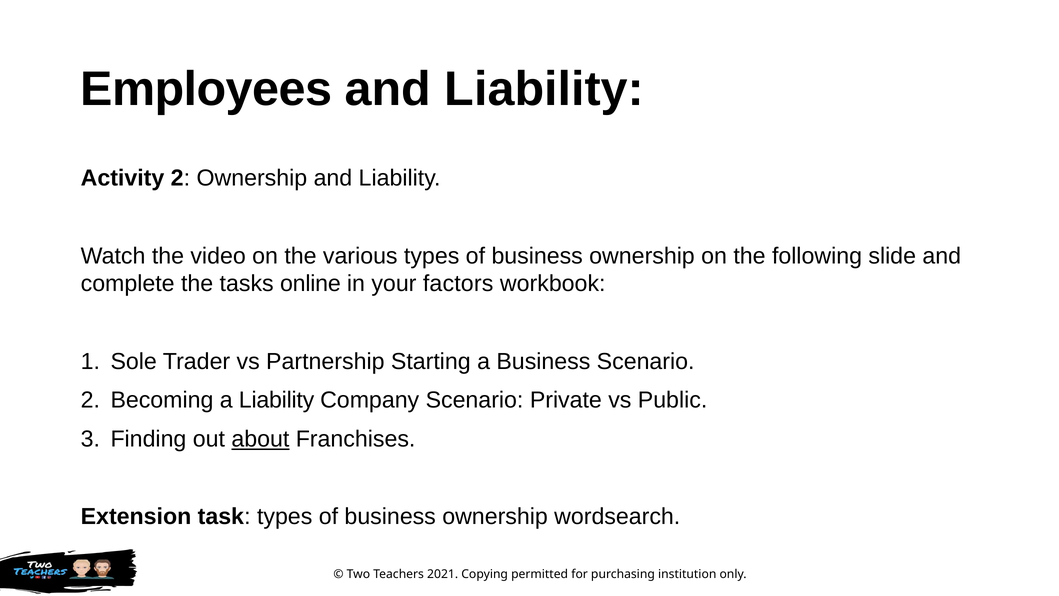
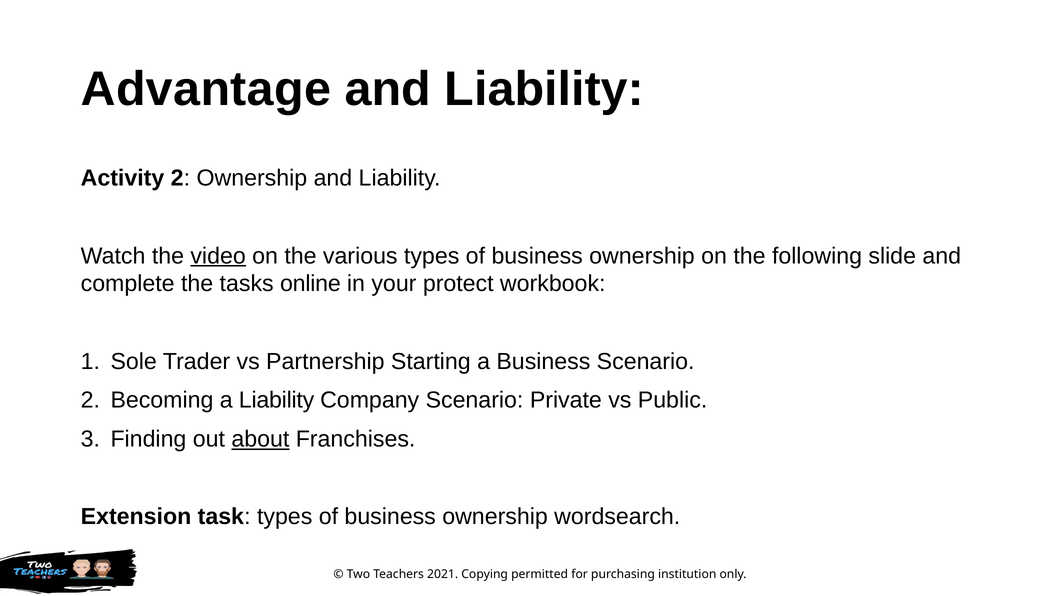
Employees: Employees -> Advantage
video underline: none -> present
factors: factors -> protect
